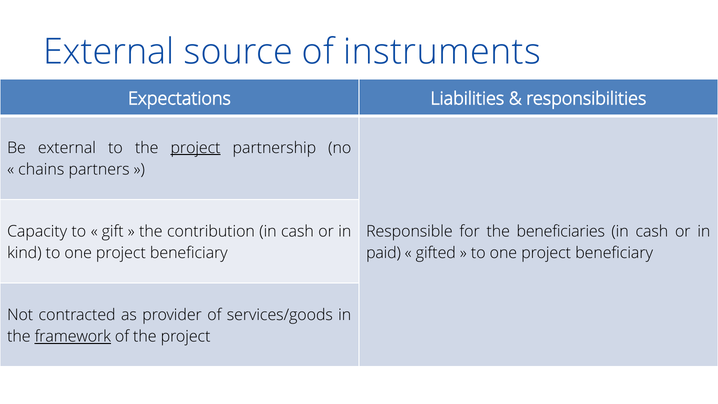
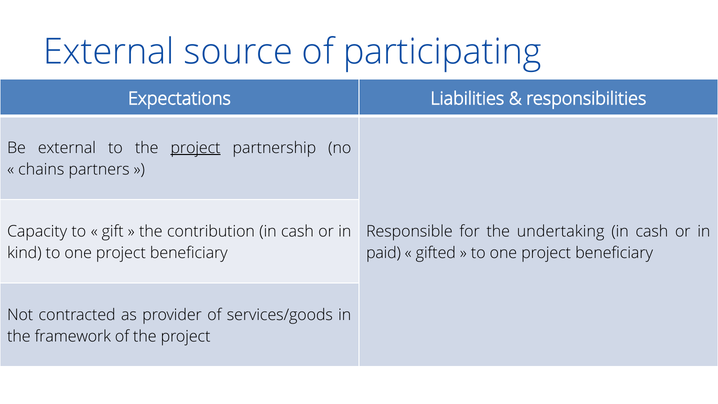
instruments: instruments -> participating
beneficiaries: beneficiaries -> undertaking
framework underline: present -> none
